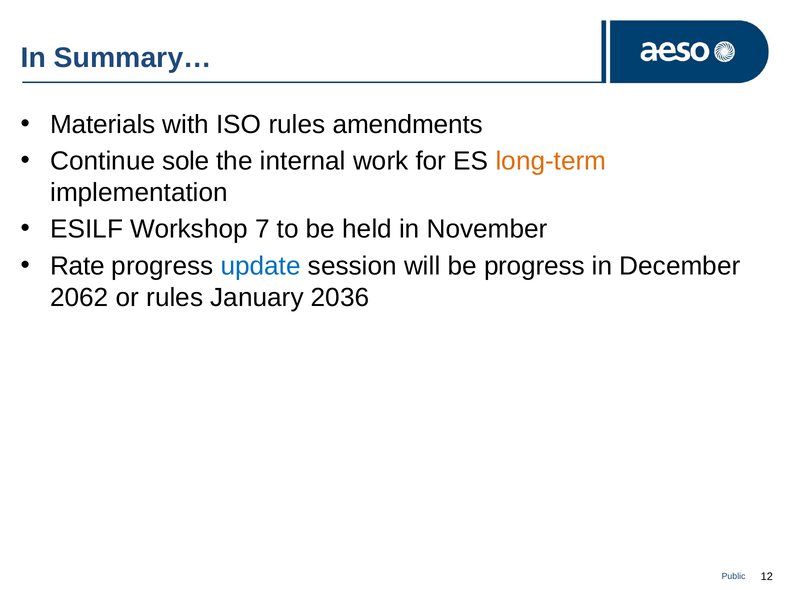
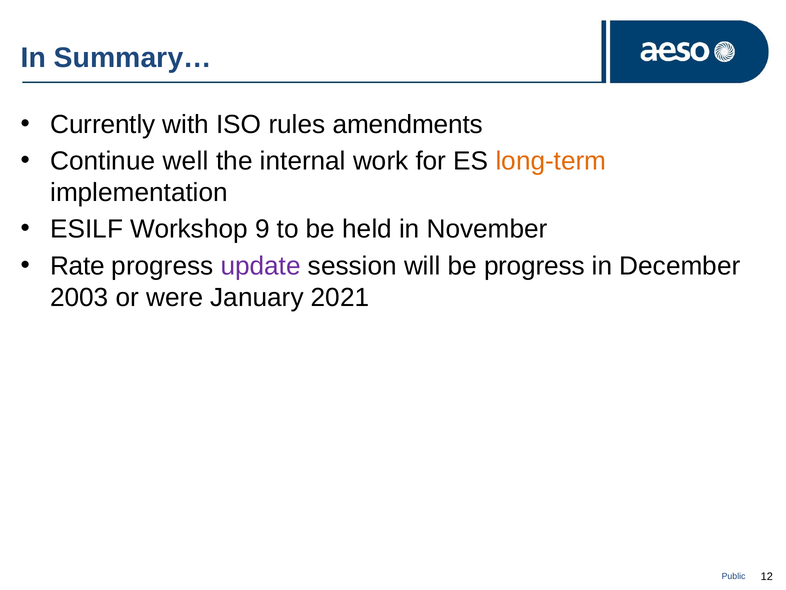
Materials: Materials -> Currently
sole: sole -> well
7: 7 -> 9
update colour: blue -> purple
2062: 2062 -> 2003
or rules: rules -> were
2036: 2036 -> 2021
